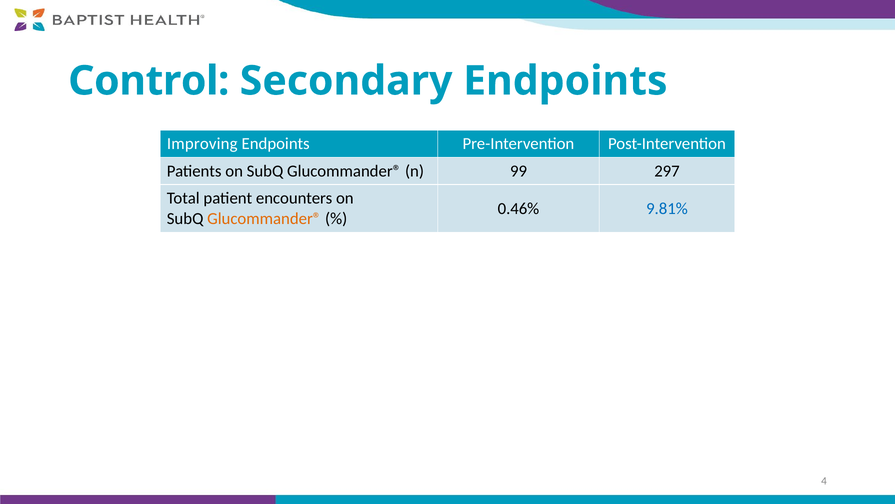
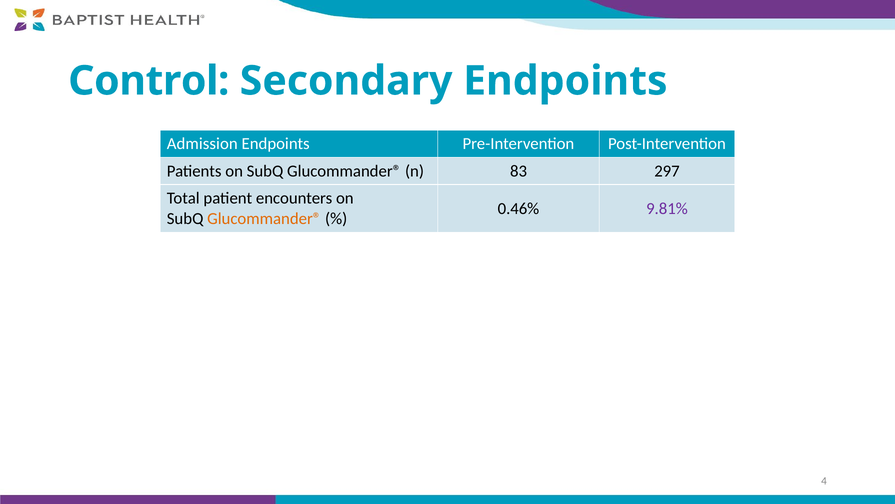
Improving: Improving -> Admission
99: 99 -> 83
9.81% colour: blue -> purple
